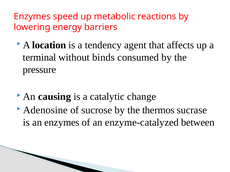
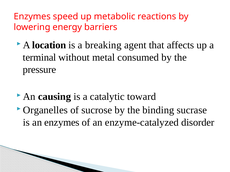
tendency: tendency -> breaking
binds: binds -> metal
change: change -> toward
Adenosine: Adenosine -> Organelles
thermos: thermos -> binding
between: between -> disorder
